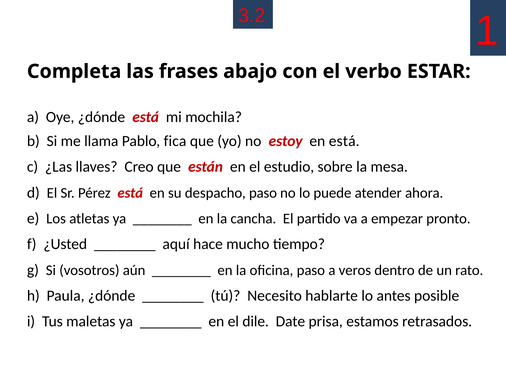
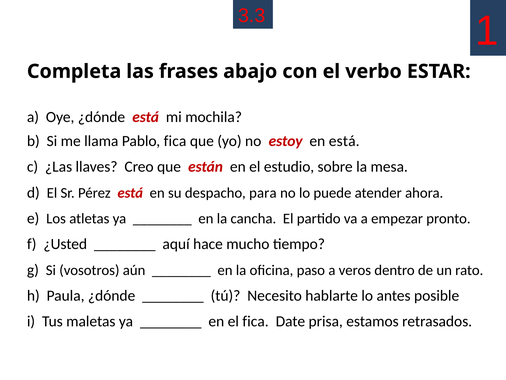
3.2: 3.2 -> 3.3
despacho paso: paso -> para
el dile: dile -> fica
